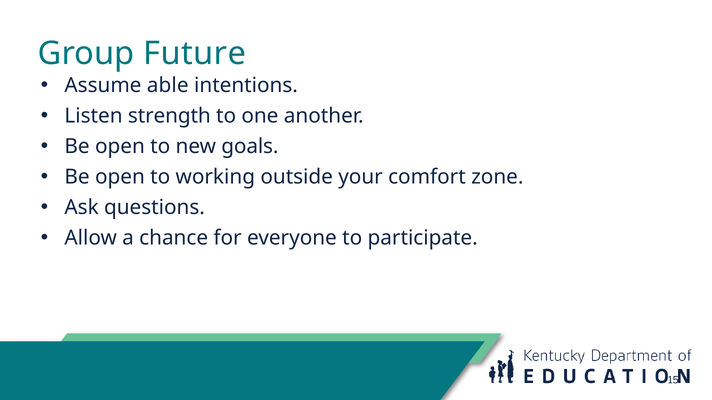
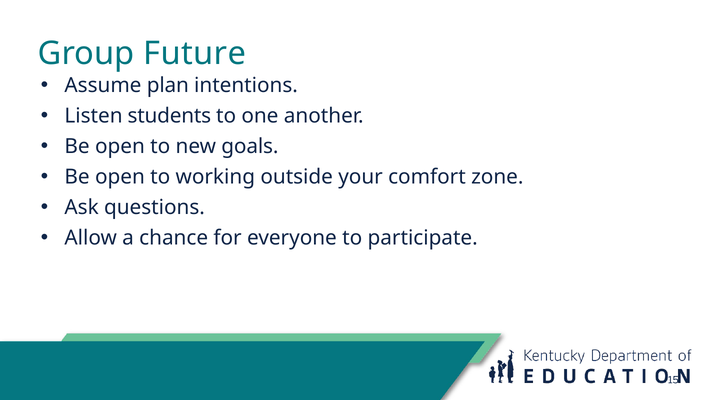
able: able -> plan
strength: strength -> students
